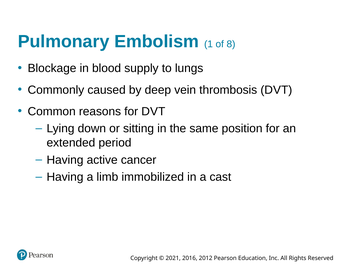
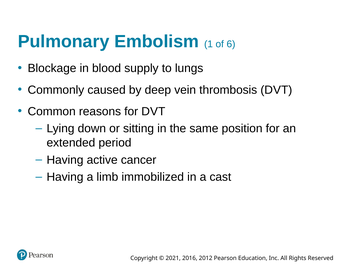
8: 8 -> 6
